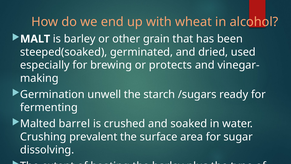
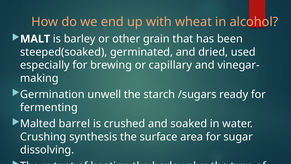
protects: protects -> capillary
prevalent: prevalent -> synthesis
